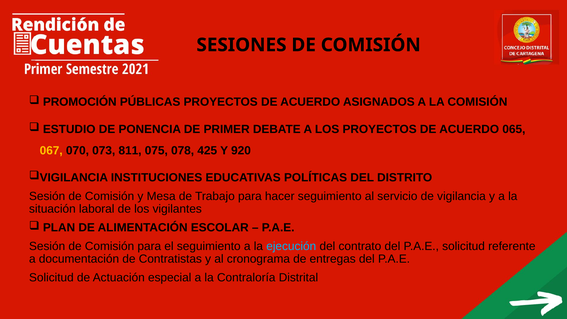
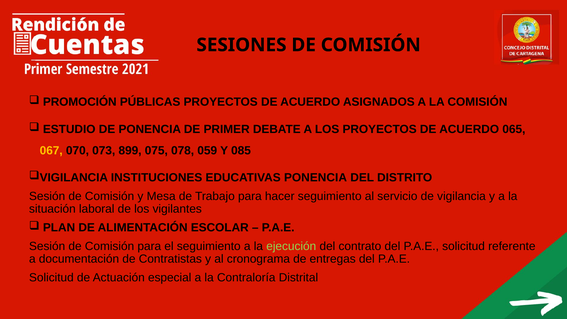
811: 811 -> 899
425: 425 -> 059
920: 920 -> 085
EDUCATIVAS POLÍTICAS: POLÍTICAS -> PONENCIA
ejecución colour: light blue -> light green
